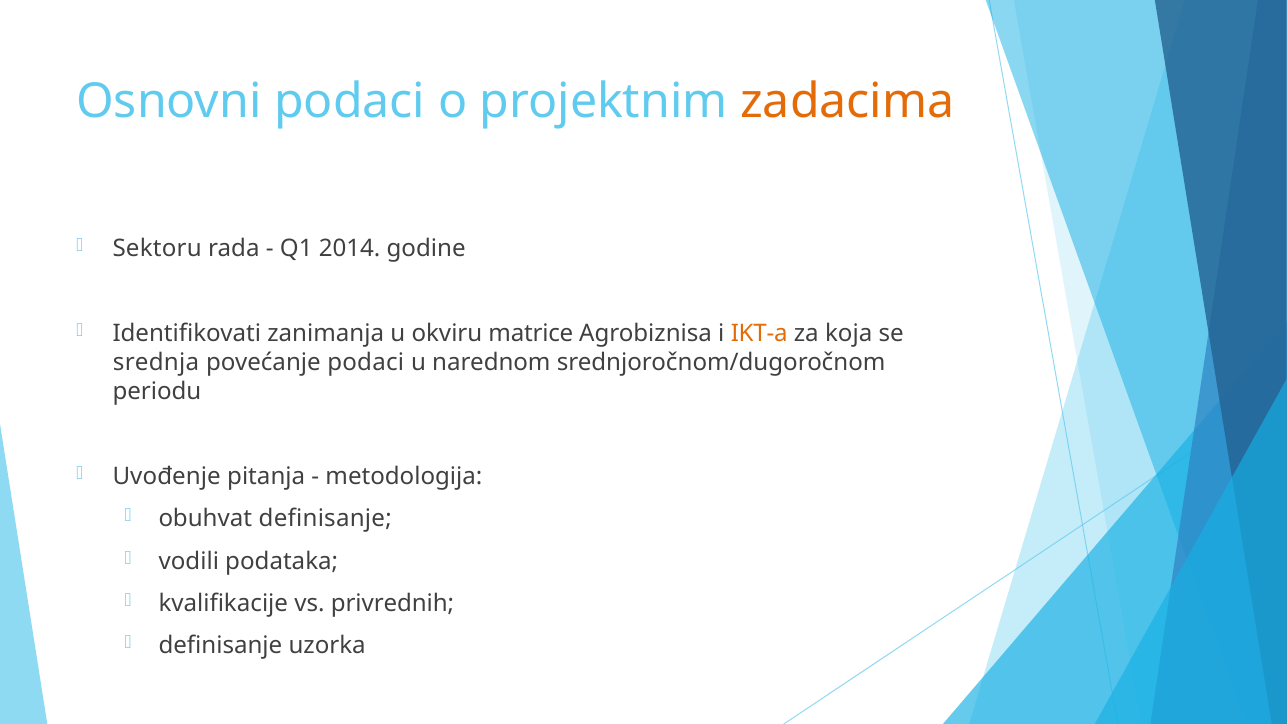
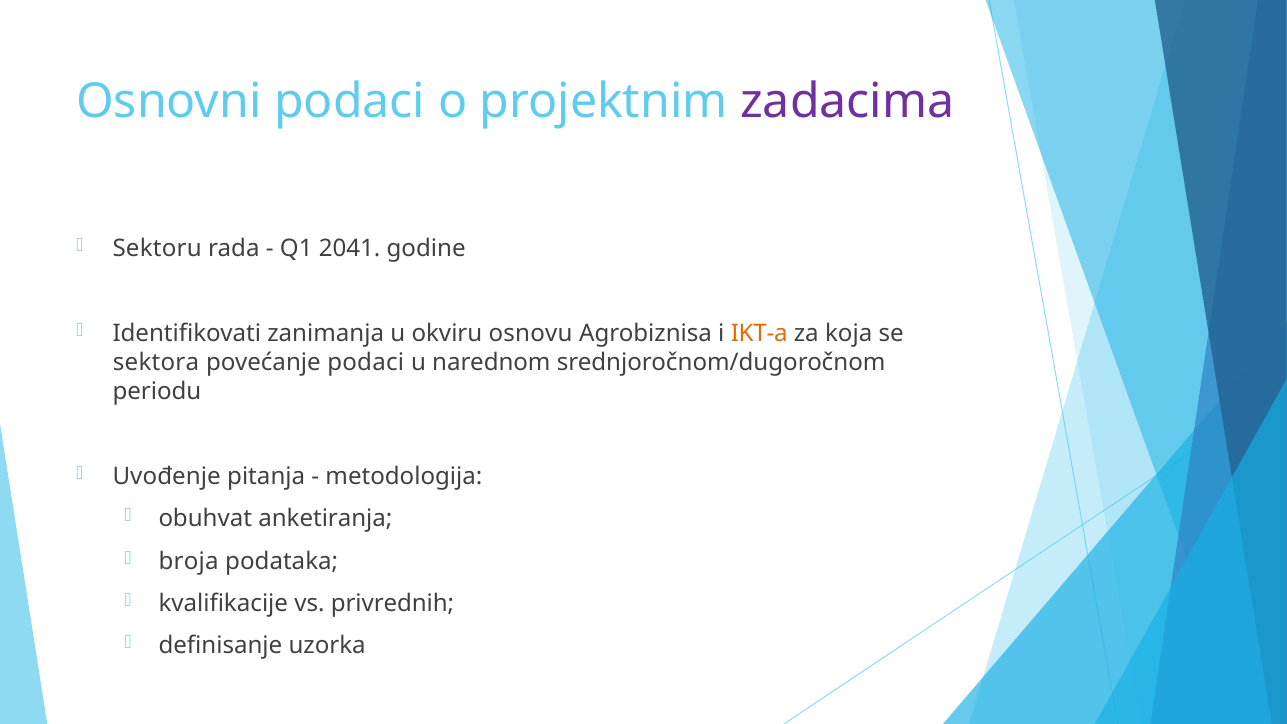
zadacima colour: orange -> purple
2014: 2014 -> 2041
matrice: matrice -> osnovu
srednja: srednja -> sektora
obuhvat definisanje: definisanje -> anketiranja
vodili: vodili -> broja
